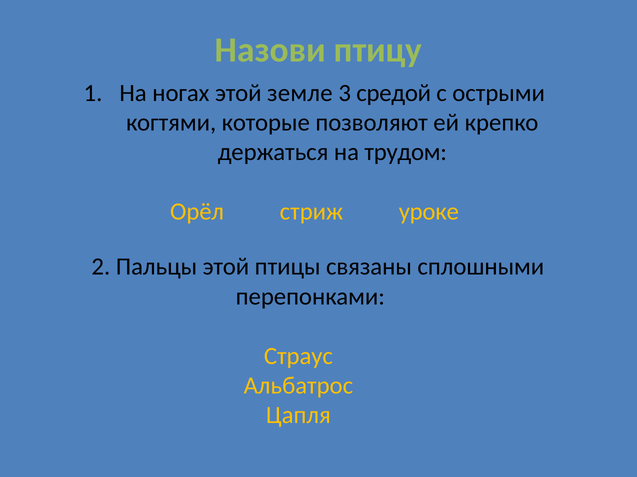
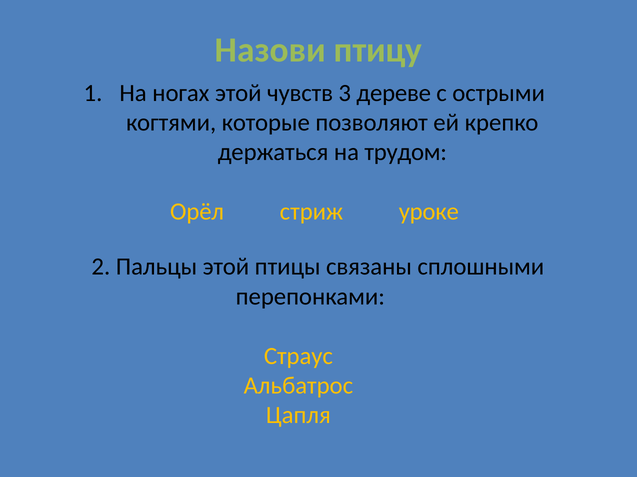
земле: земле -> чувств
средой: средой -> дереве
